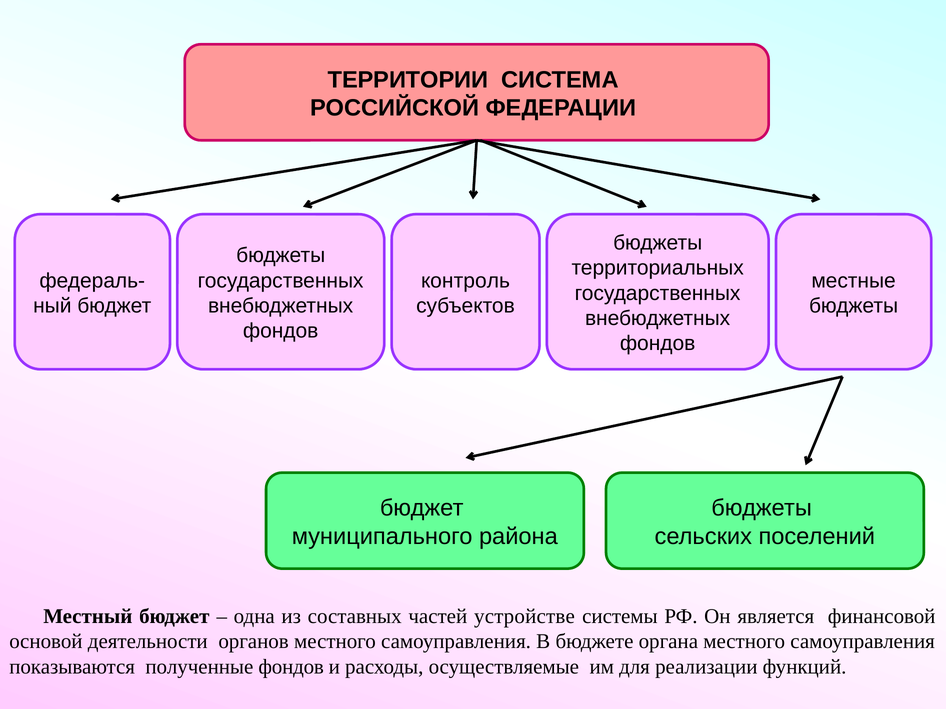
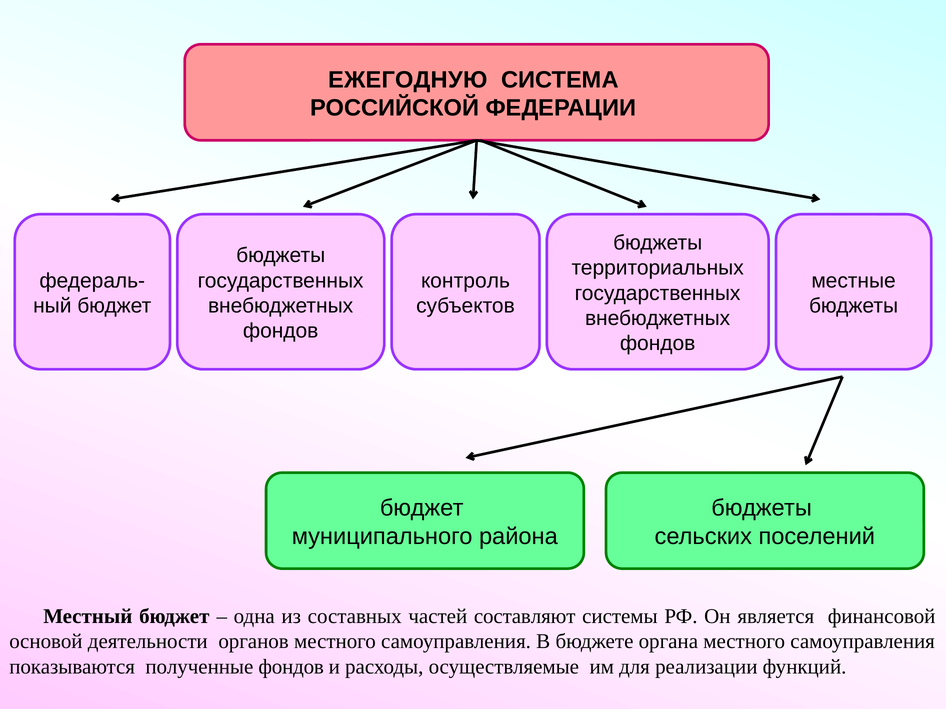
ТЕРРИТОРИИ: ТЕРРИТОРИИ -> ЕЖЕГОДНУЮ
устройстве: устройстве -> составляют
